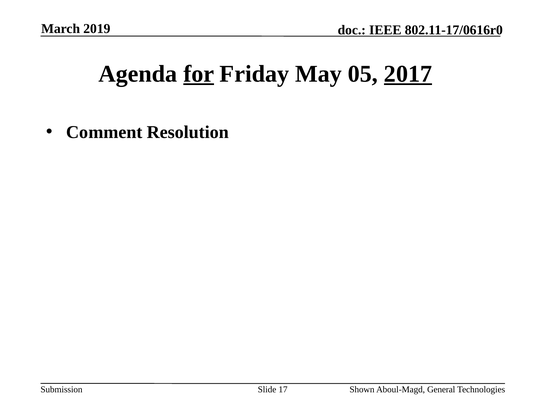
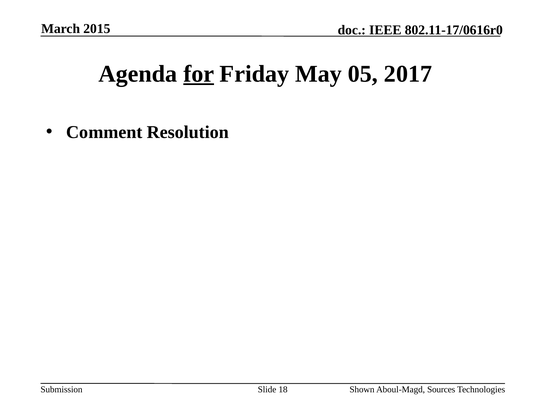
2019: 2019 -> 2015
2017 underline: present -> none
17: 17 -> 18
General: General -> Sources
